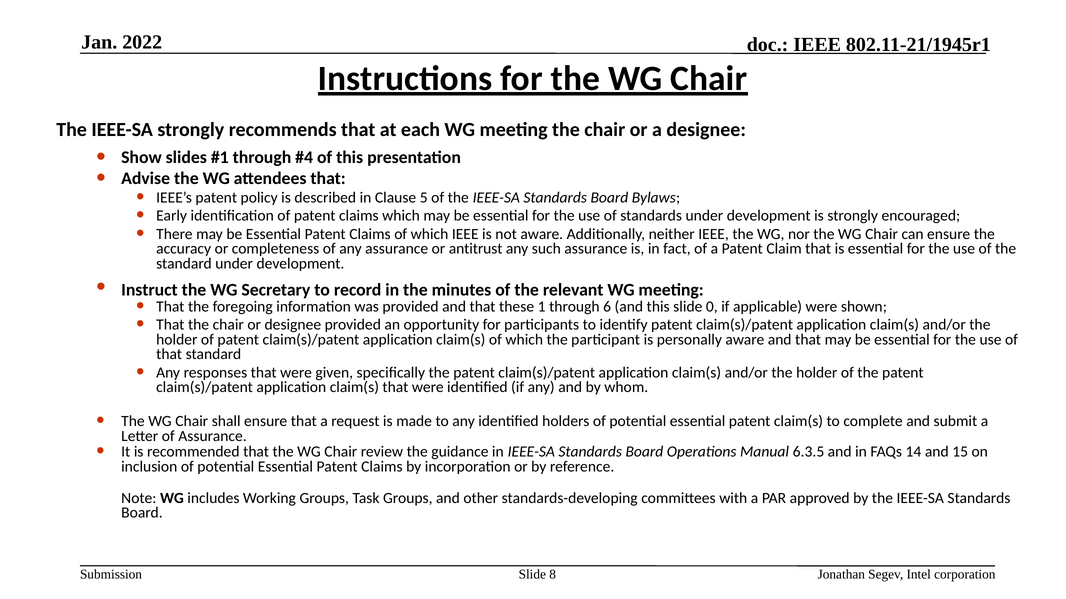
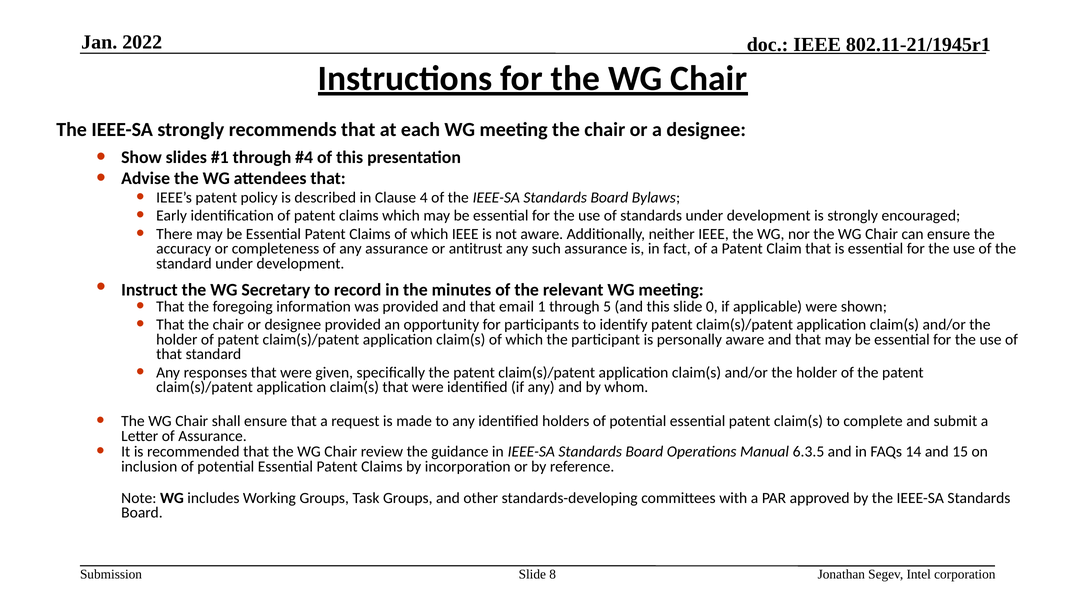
5: 5 -> 4
these: these -> email
6: 6 -> 5
